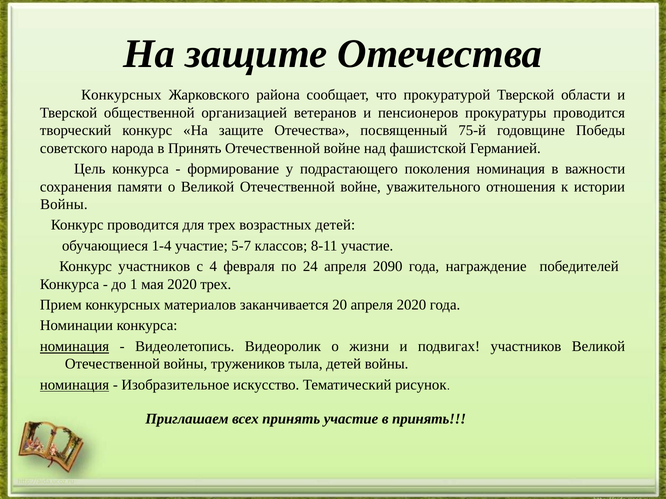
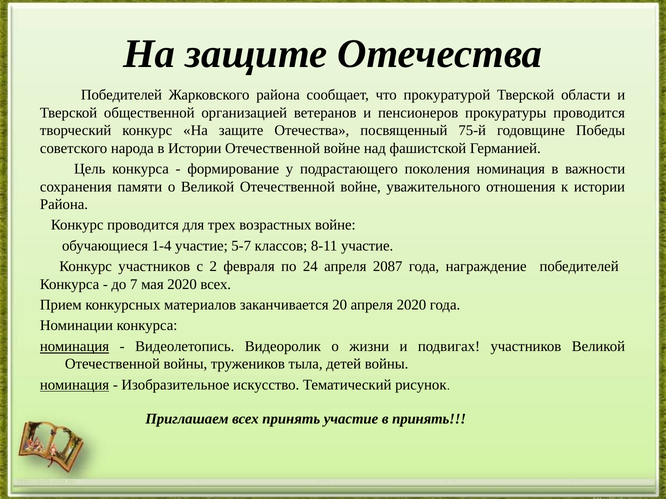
Конкурсных at (121, 95): Конкурсных -> Победителей
народа в Принять: Принять -> Истории
Войны at (64, 205): Войны -> Района
возрастных детей: детей -> войне
4: 4 -> 2
2090: 2090 -> 2087
1: 1 -> 7
2020 трех: трех -> всех
